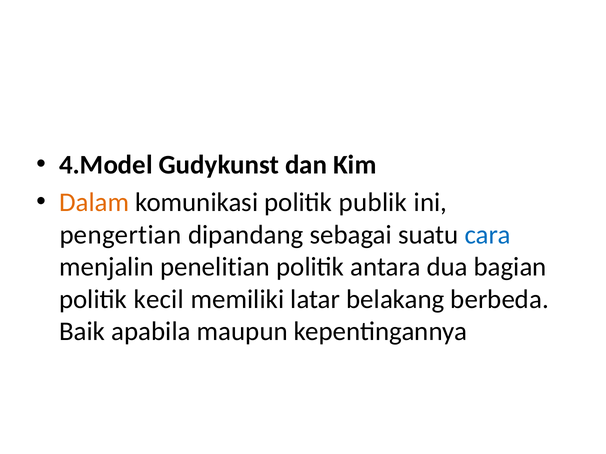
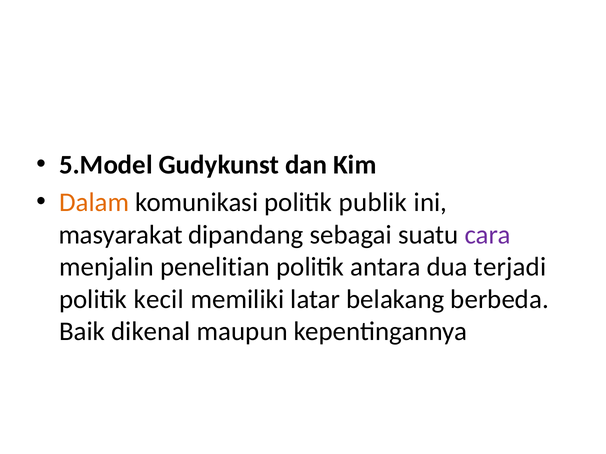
4.Model: 4.Model -> 5.Model
pengertian: pengertian -> masyarakat
cara colour: blue -> purple
bagian: bagian -> terjadi
apabila: apabila -> dikenal
